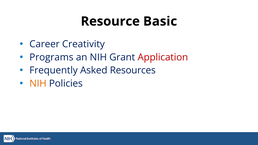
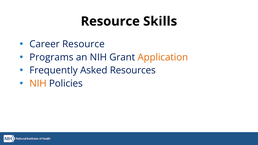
Basic: Basic -> Skills
Career Creativity: Creativity -> Resource
Application colour: red -> orange
